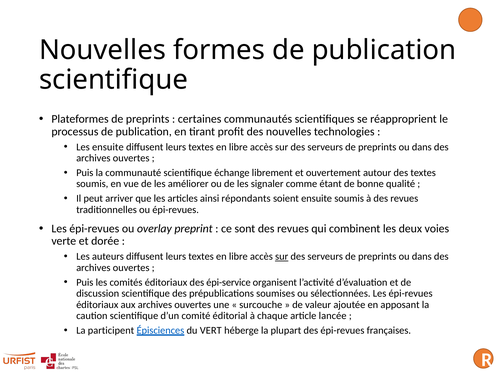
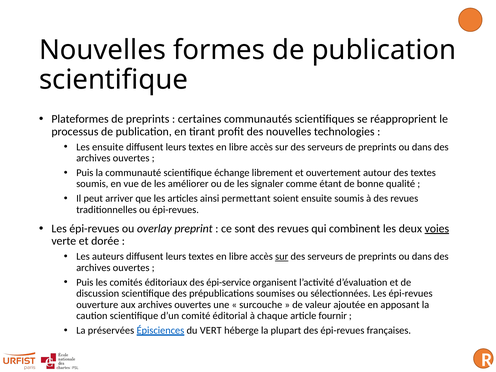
répondants: répondants -> permettant
voies underline: none -> present
éditoriaux at (97, 305): éditoriaux -> ouverture
lancée: lancée -> fournir
participent: participent -> préservées
